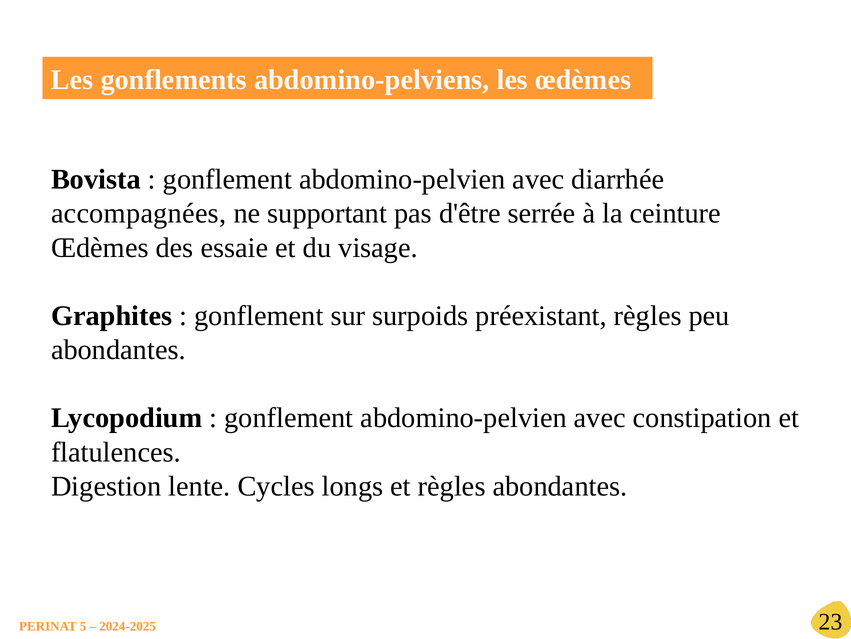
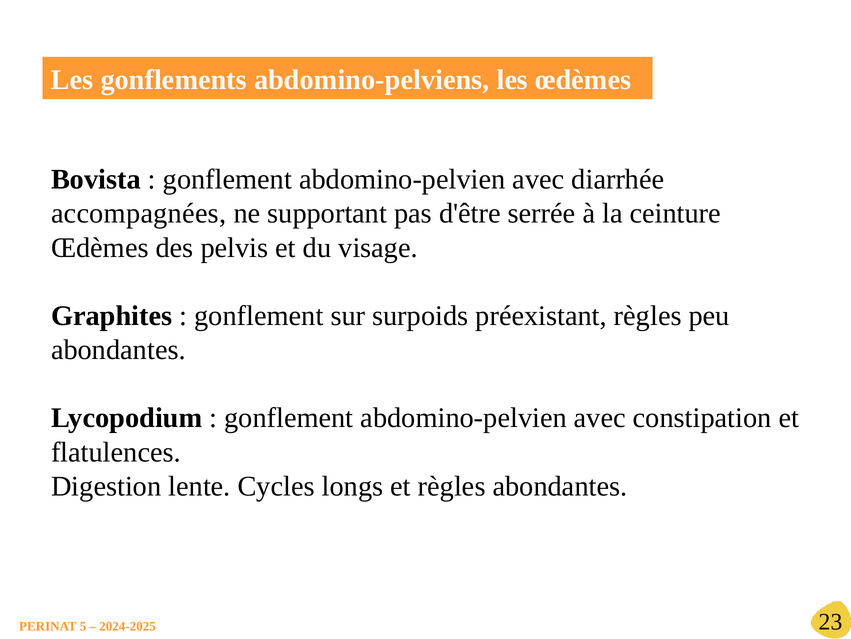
essaie: essaie -> pelvis
